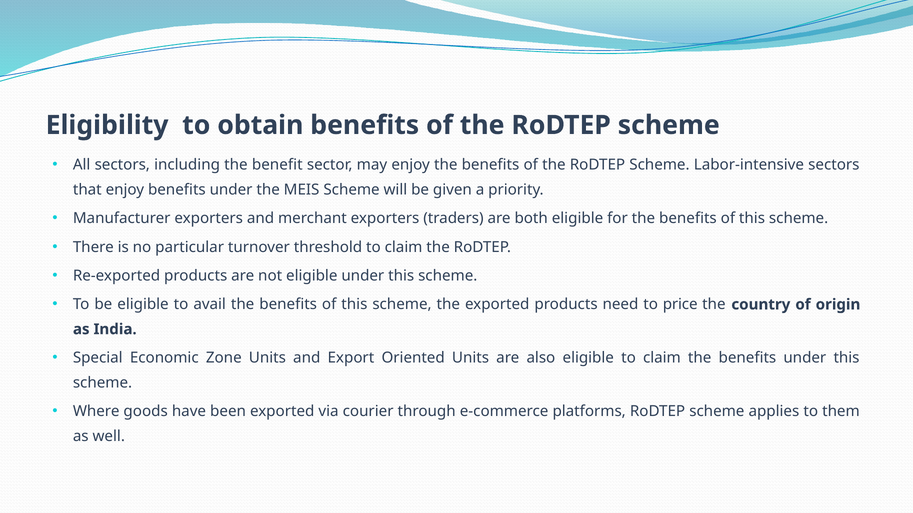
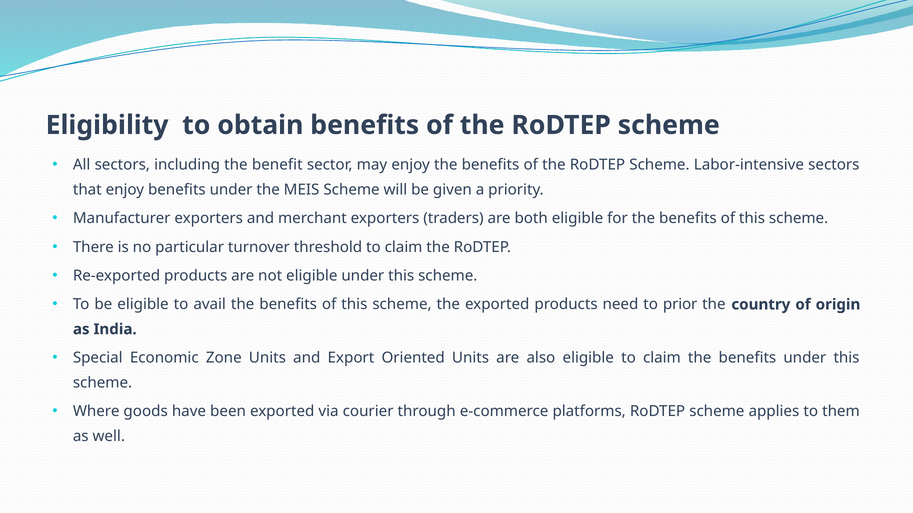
price: price -> prior
